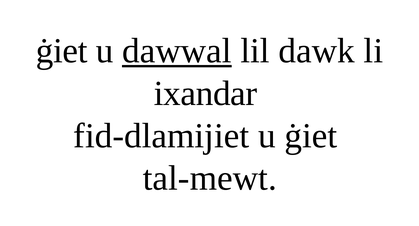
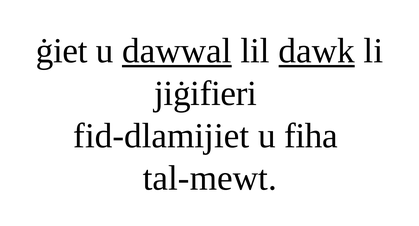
dawk underline: none -> present
ixandar: ixandar -> jiġifieri
u ġiet: ġiet -> fiha
